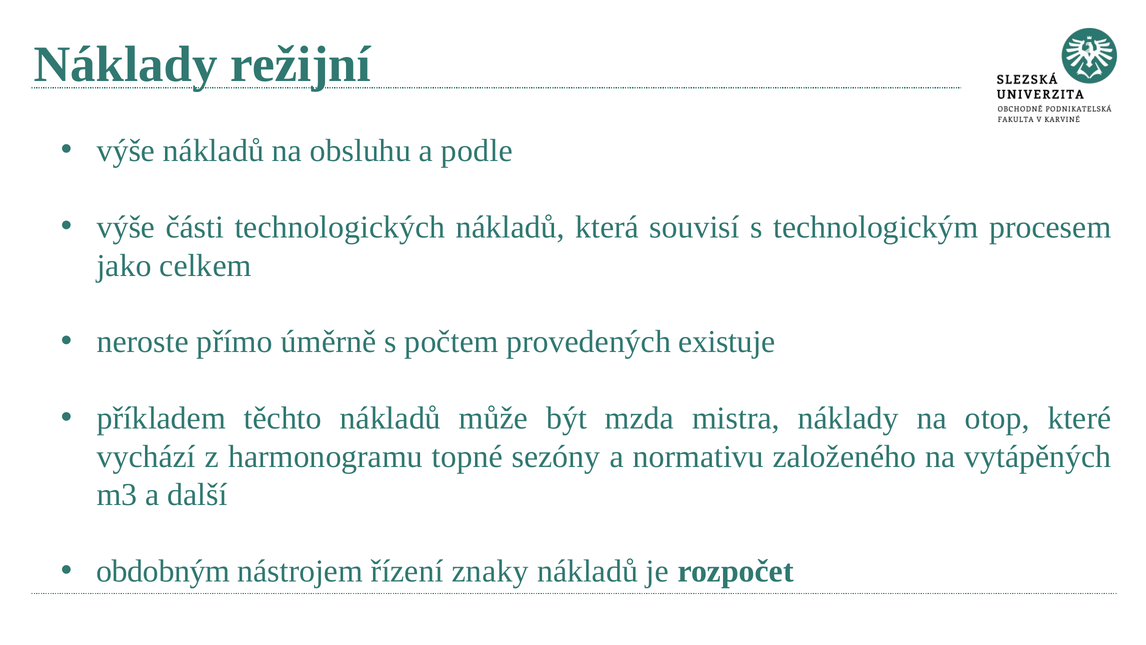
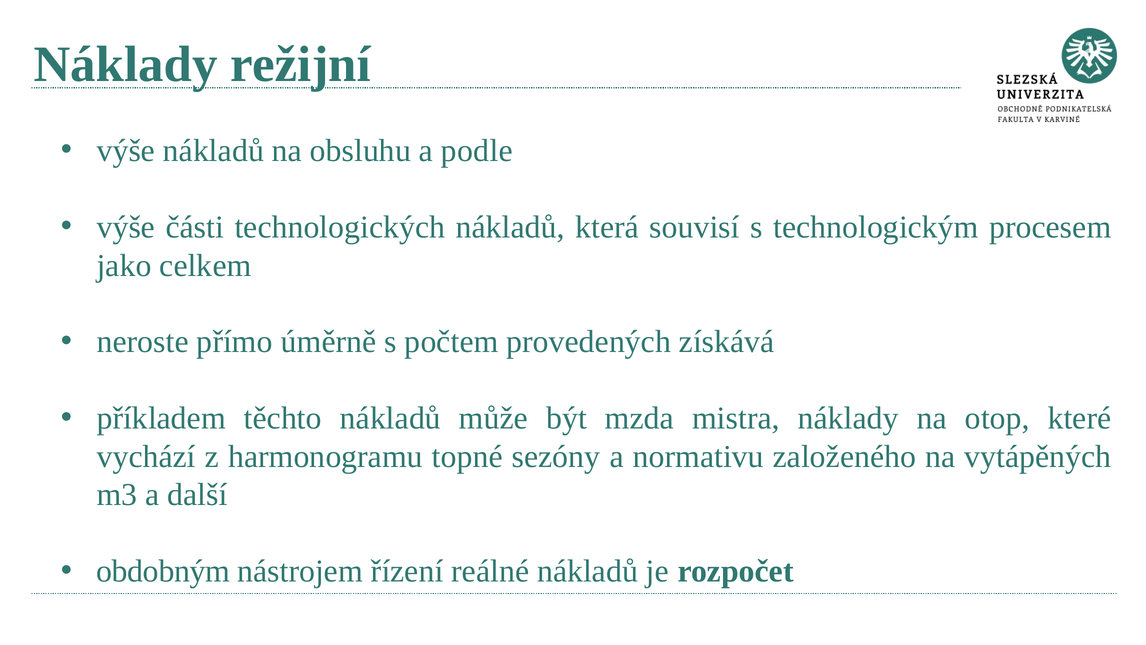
existuje: existuje -> získává
znaky: znaky -> reálné
